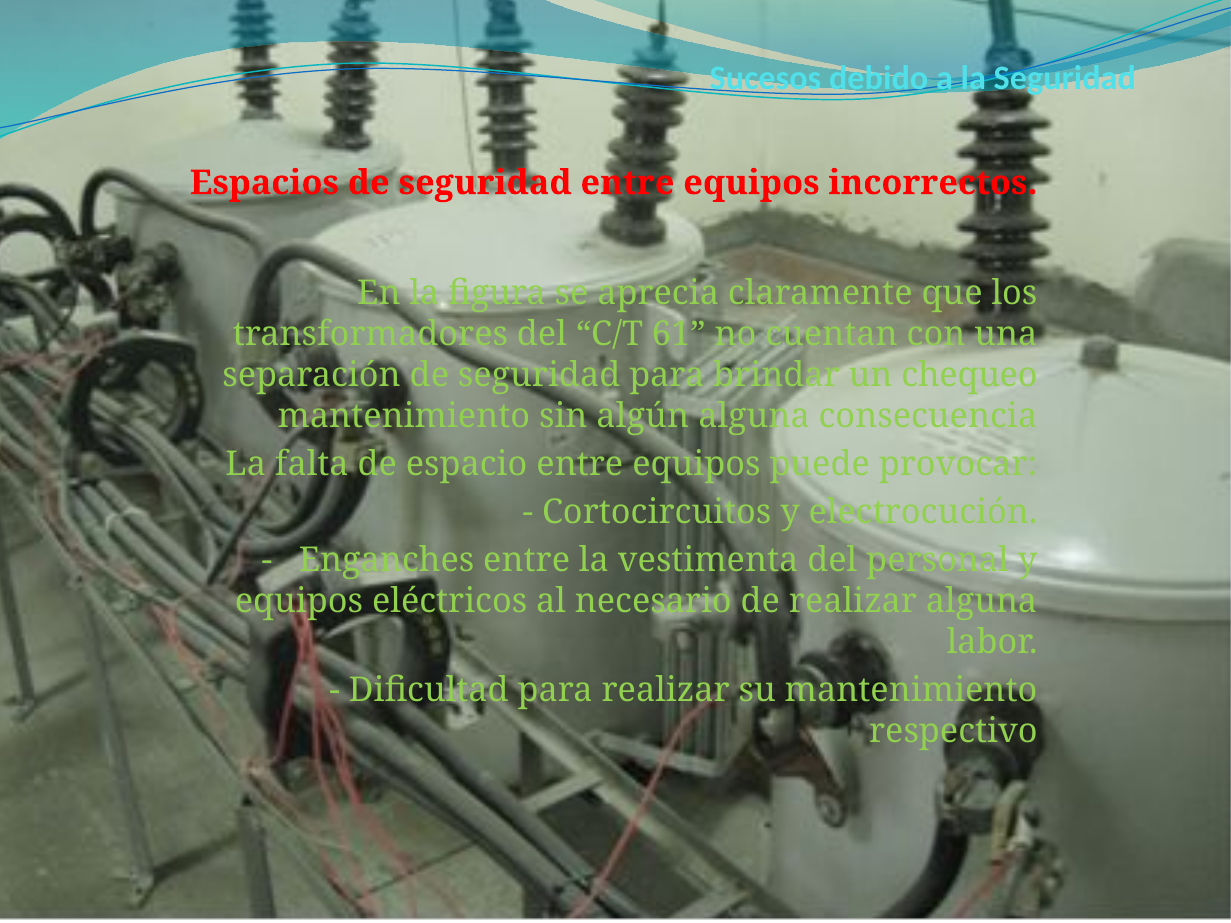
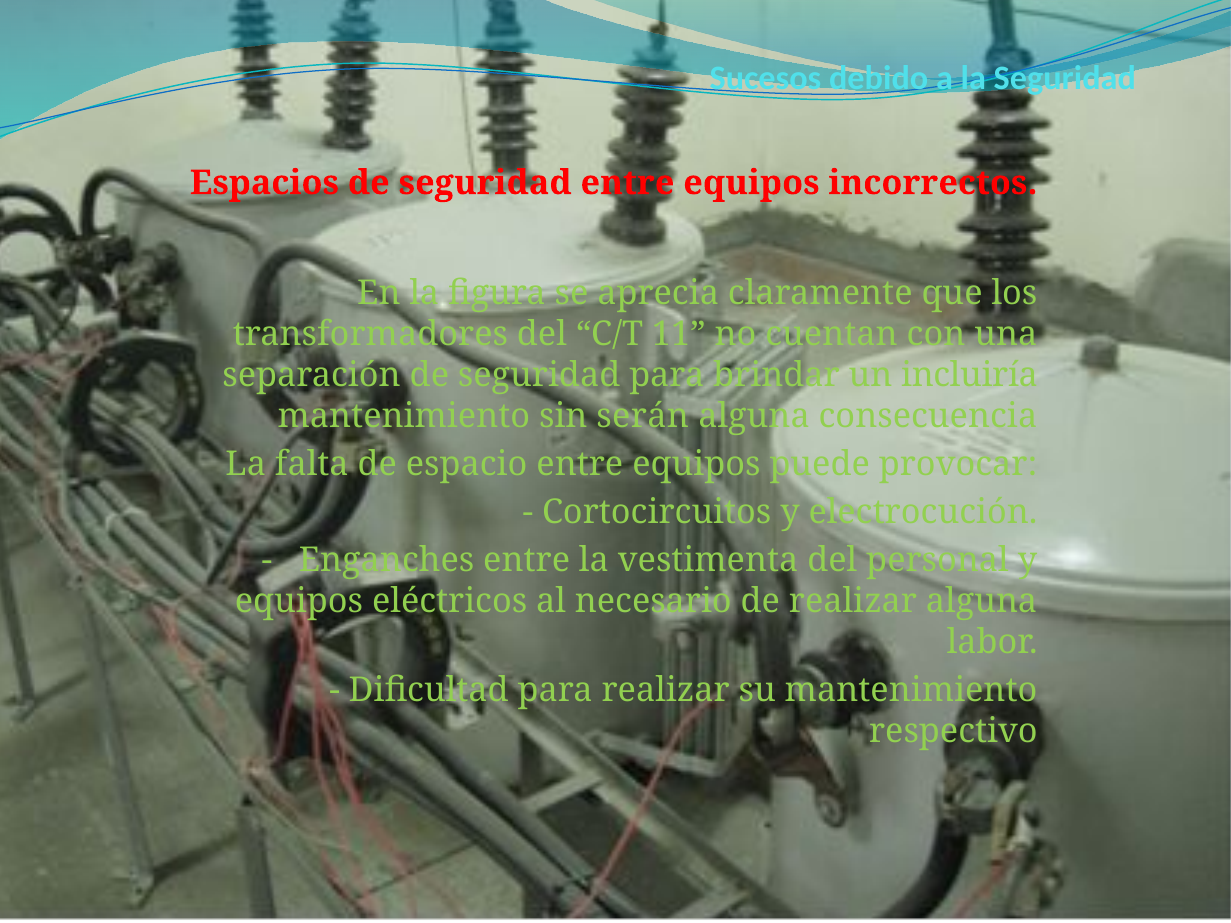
61: 61 -> 11
chequeo: chequeo -> incluiría
algún: algún -> serán
